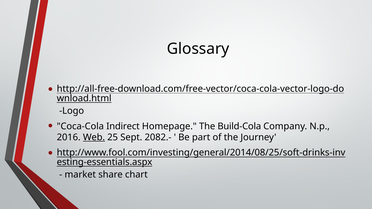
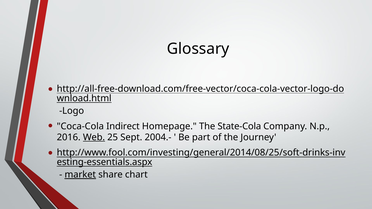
Build-Cola: Build-Cola -> State-Cola
2082.-: 2082.- -> 2004.-
market underline: none -> present
